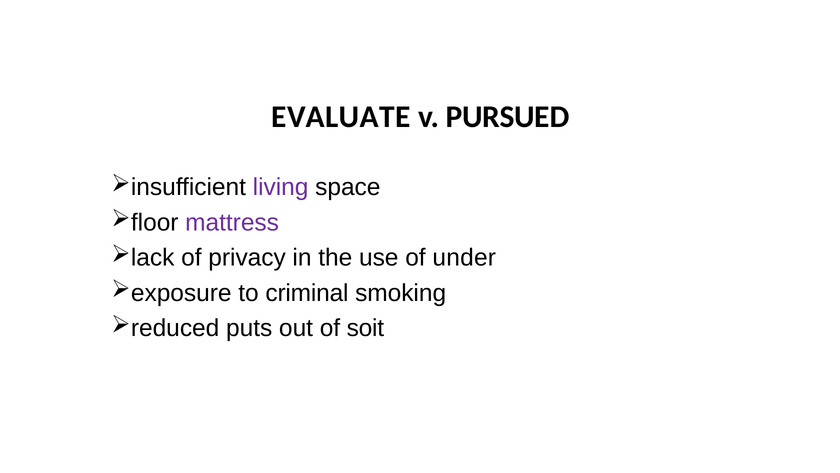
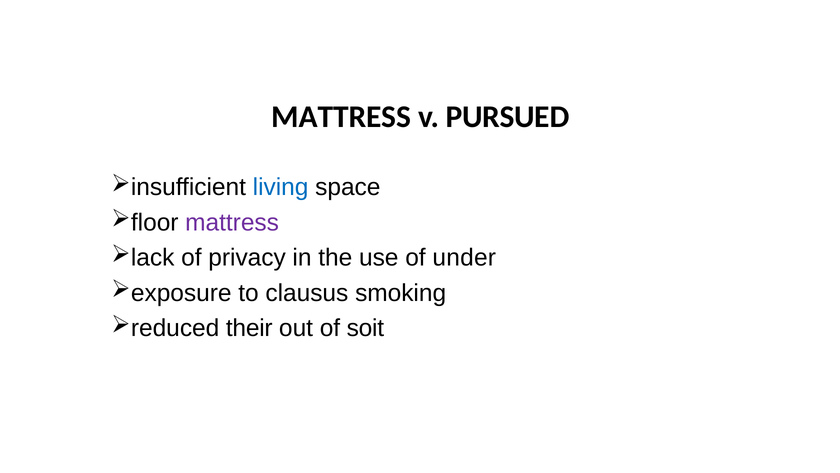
EVALUATE at (341, 117): EVALUATE -> MATTRESS
living colour: purple -> blue
criminal: criminal -> clausus
puts: puts -> their
